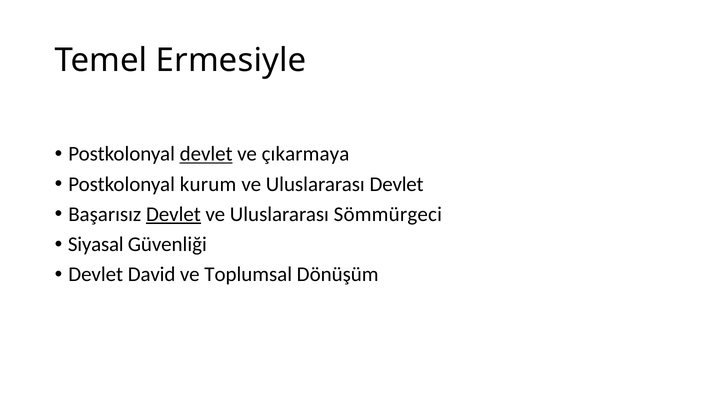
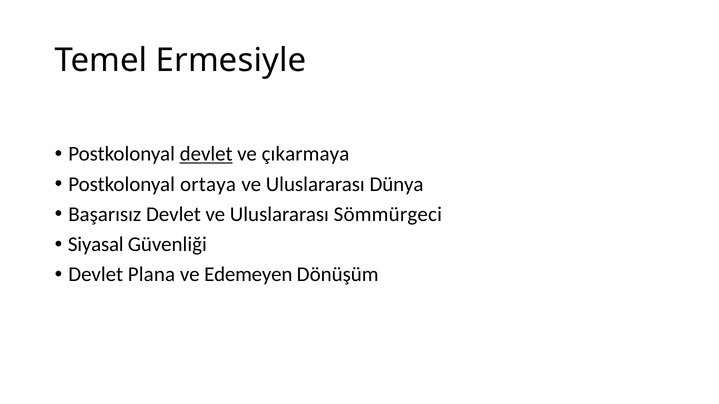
kurum: kurum -> ortaya
Uluslararası Devlet: Devlet -> Dünya
Devlet at (173, 215) underline: present -> none
David: David -> Plana
Toplumsal: Toplumsal -> Edemeyen
